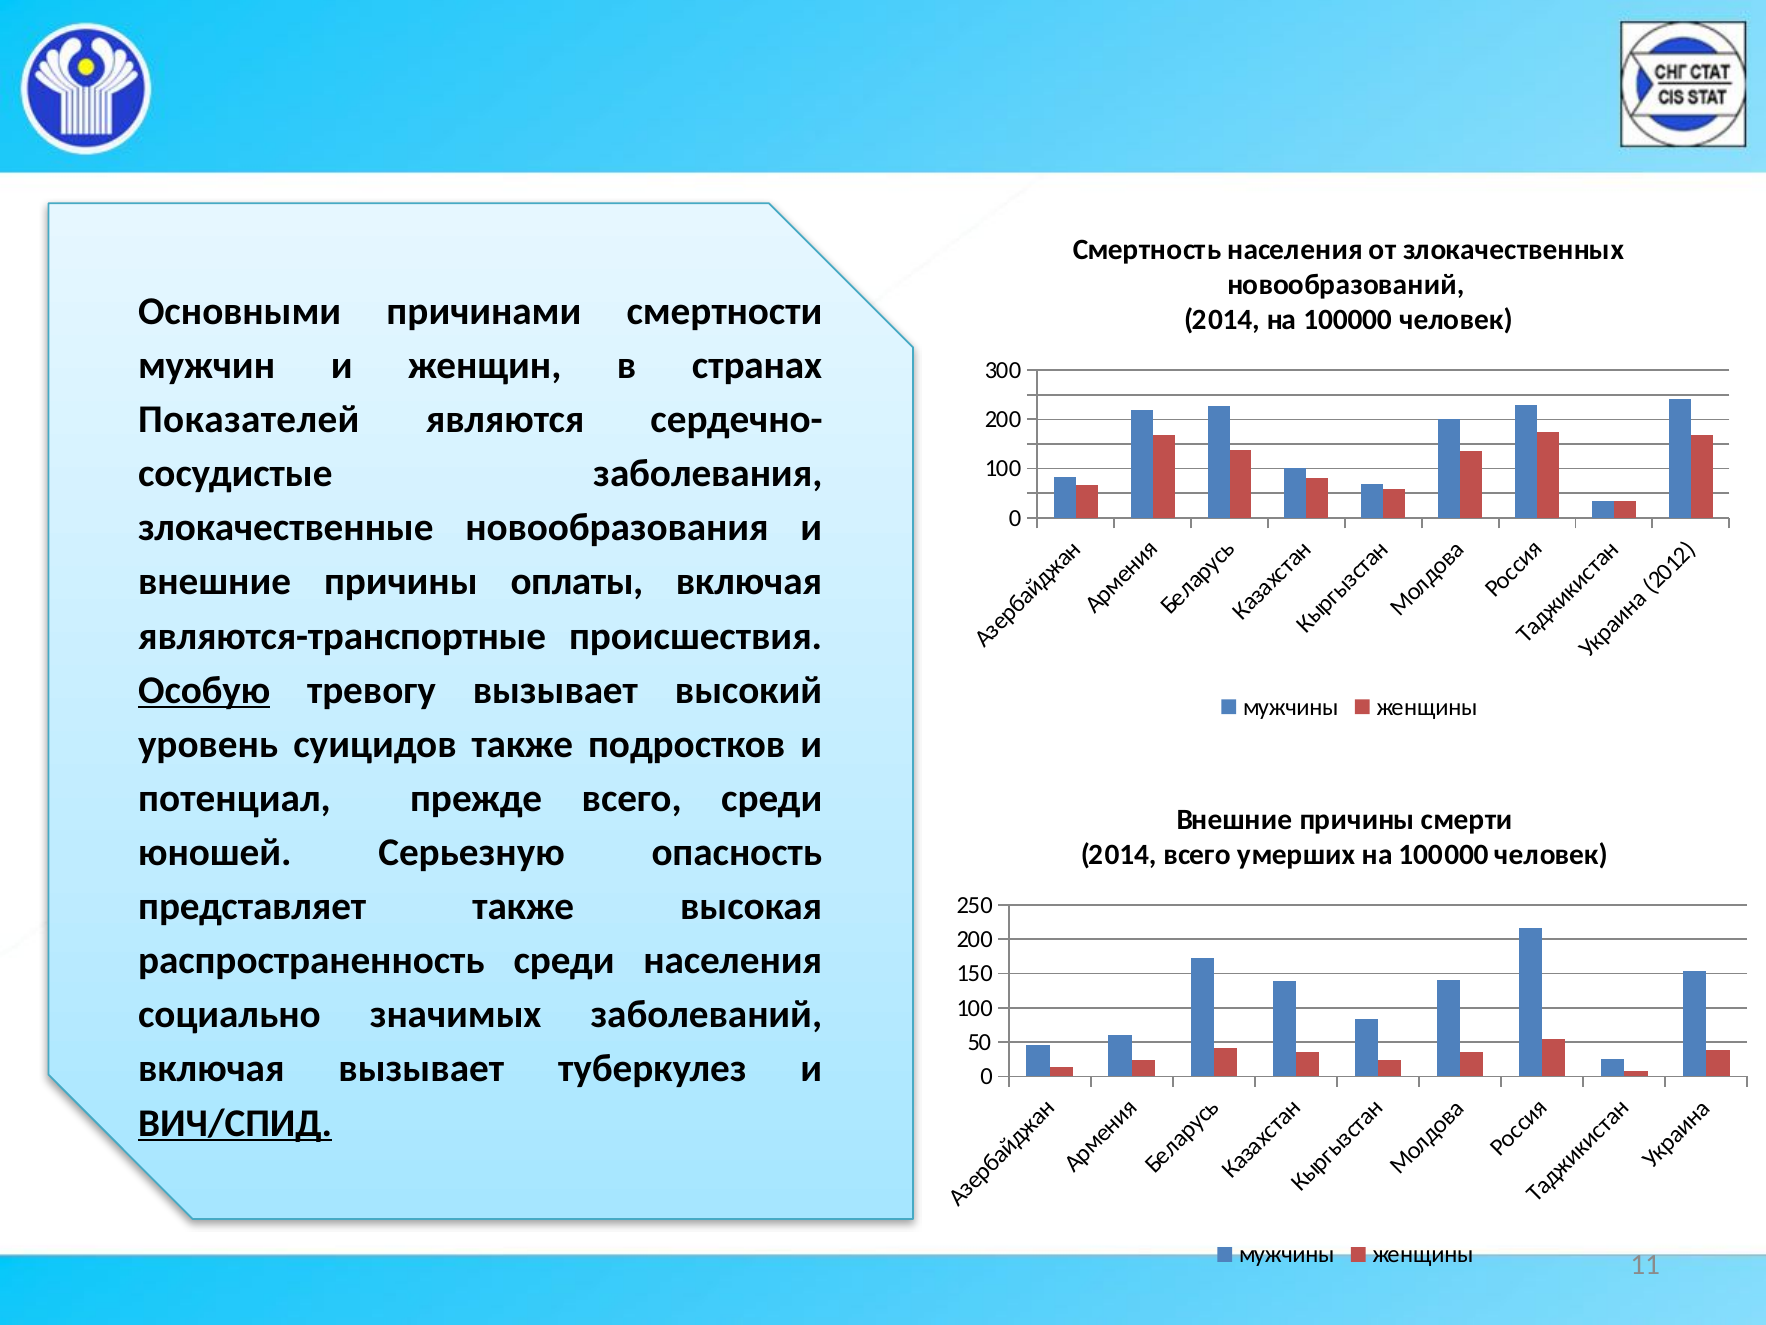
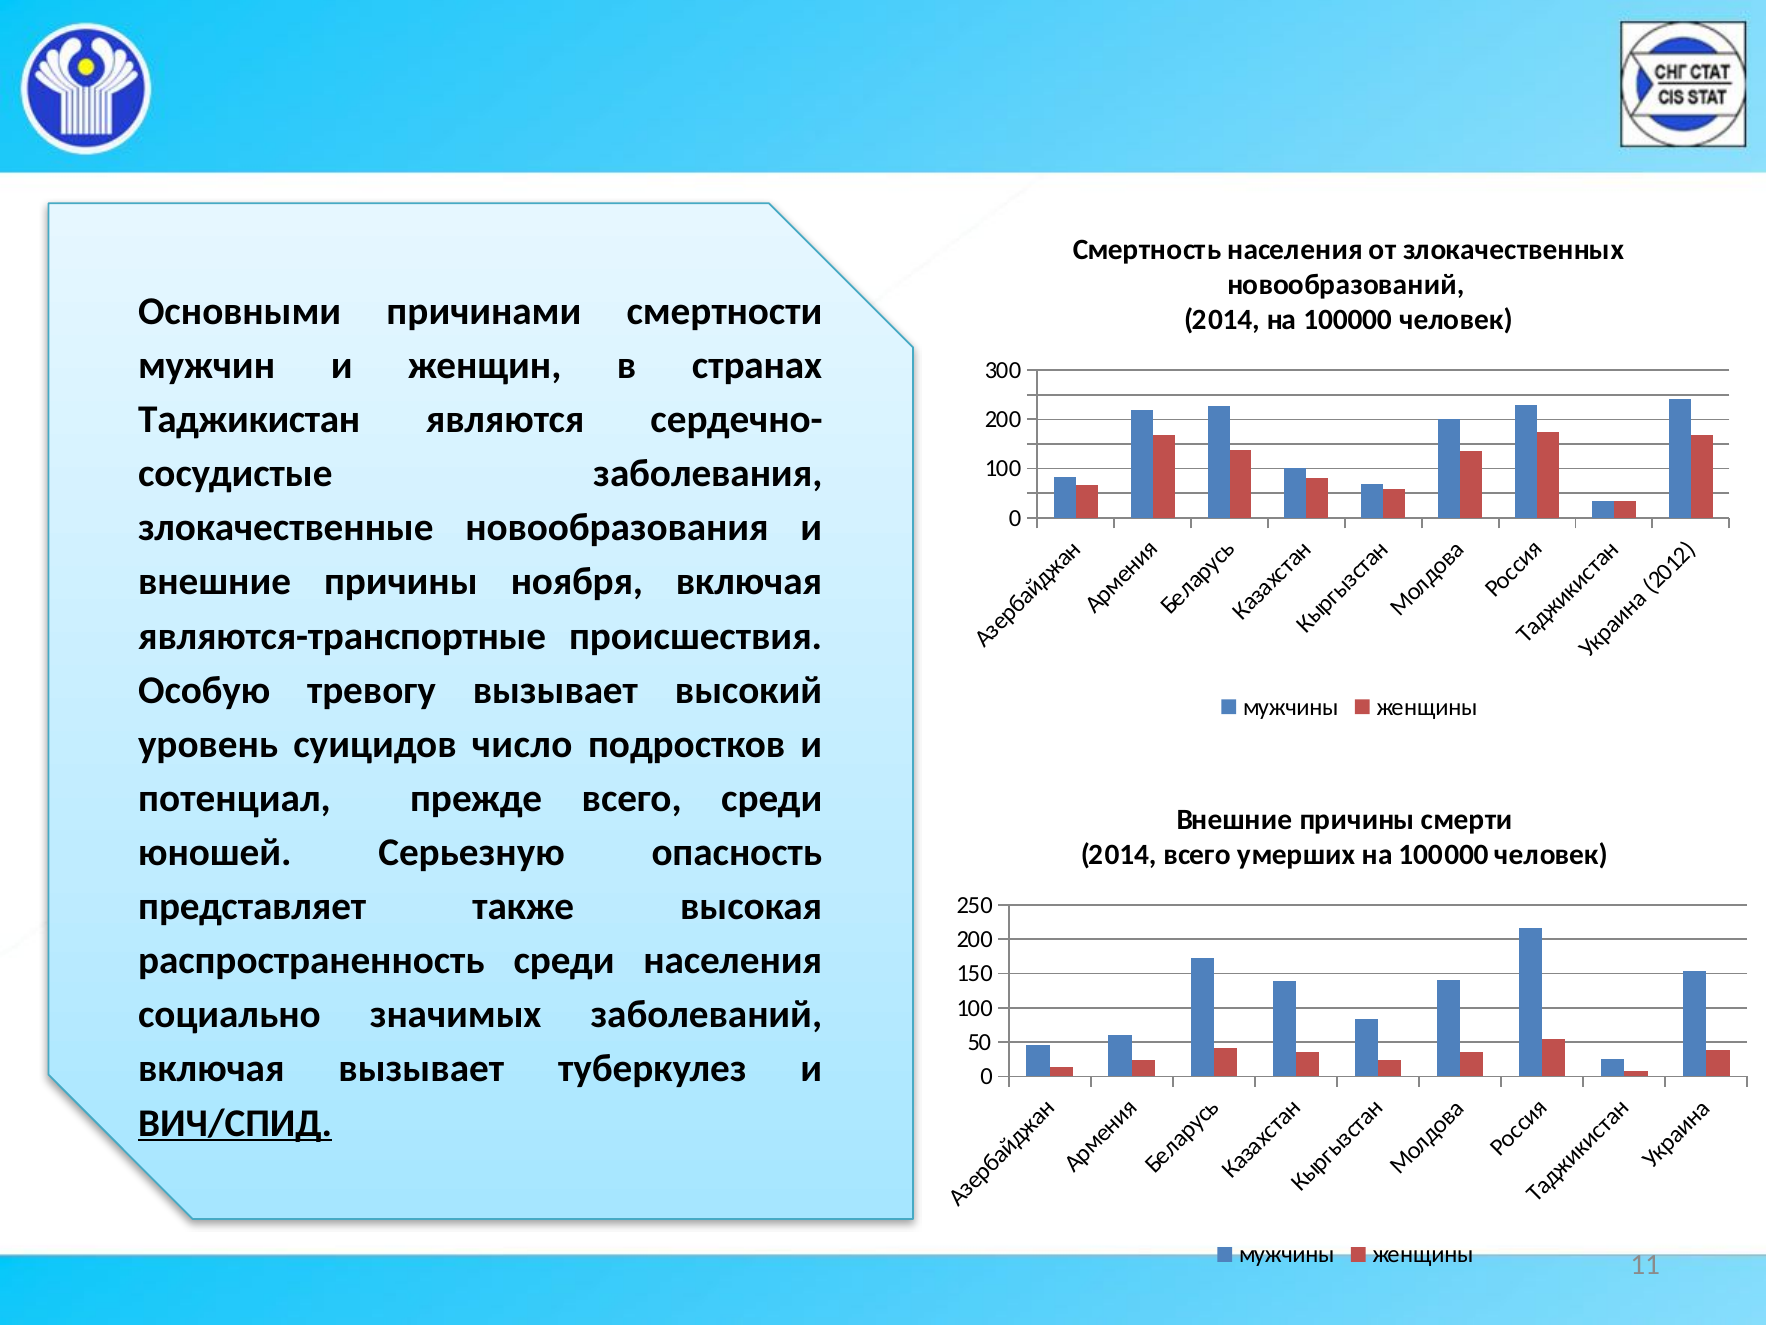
Показателей: Показателей -> Таджикистан
оплаты: оплаты -> ноября
Особую underline: present -> none
суицидов также: также -> число
